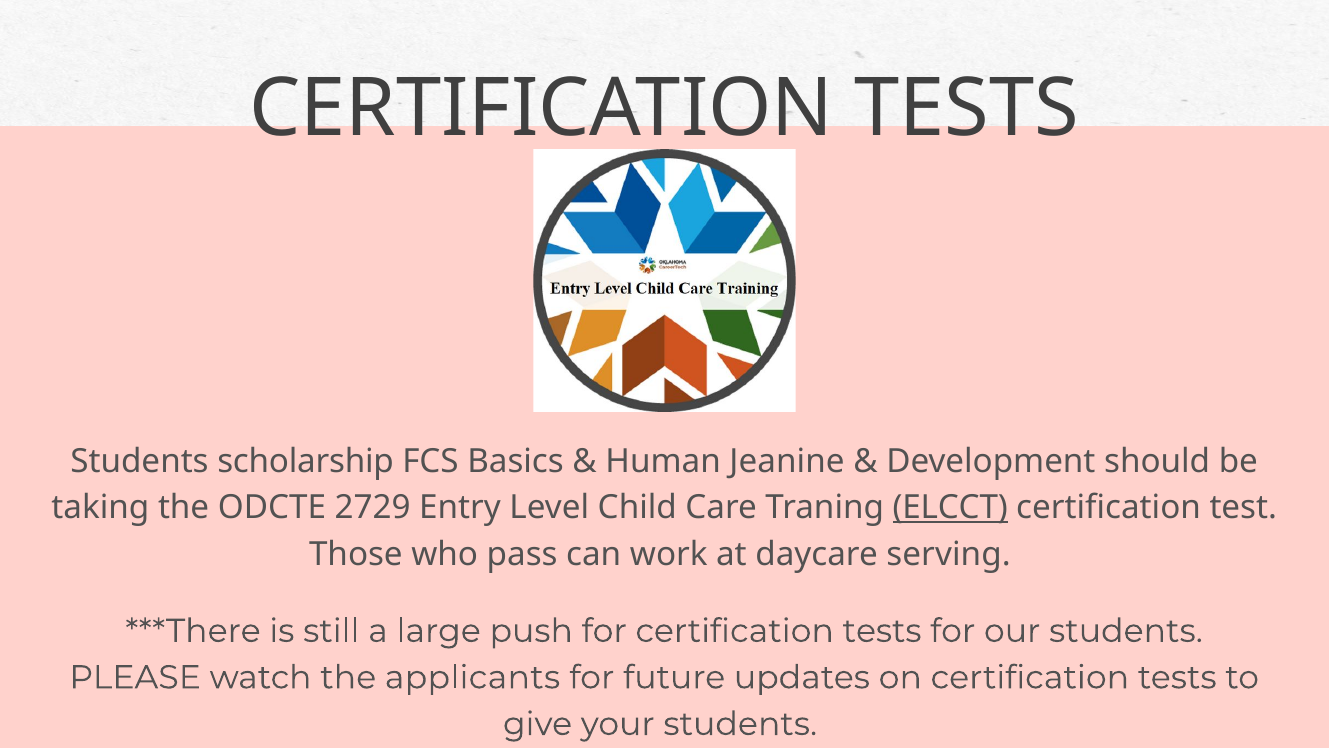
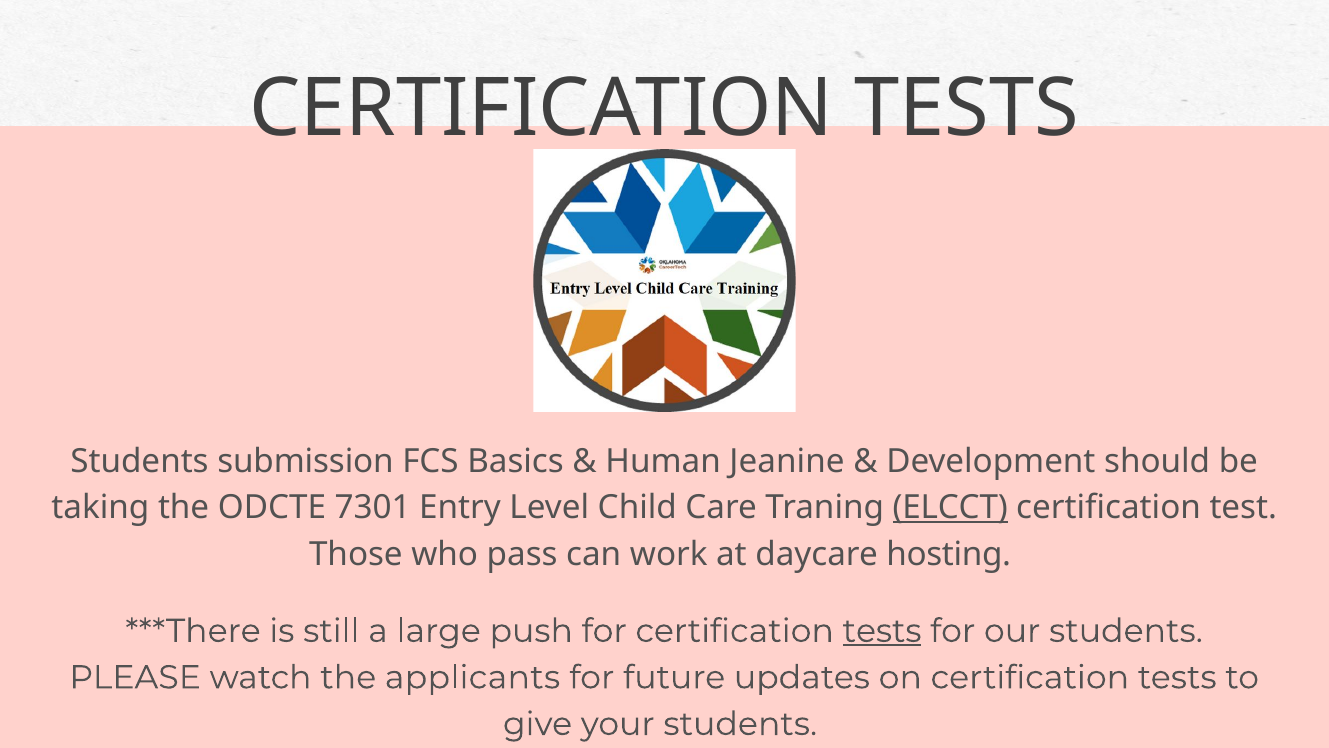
scholarship: scholarship -> submission
2729: 2729 -> 7301
serving: serving -> hosting
tests at (882, 631) underline: none -> present
